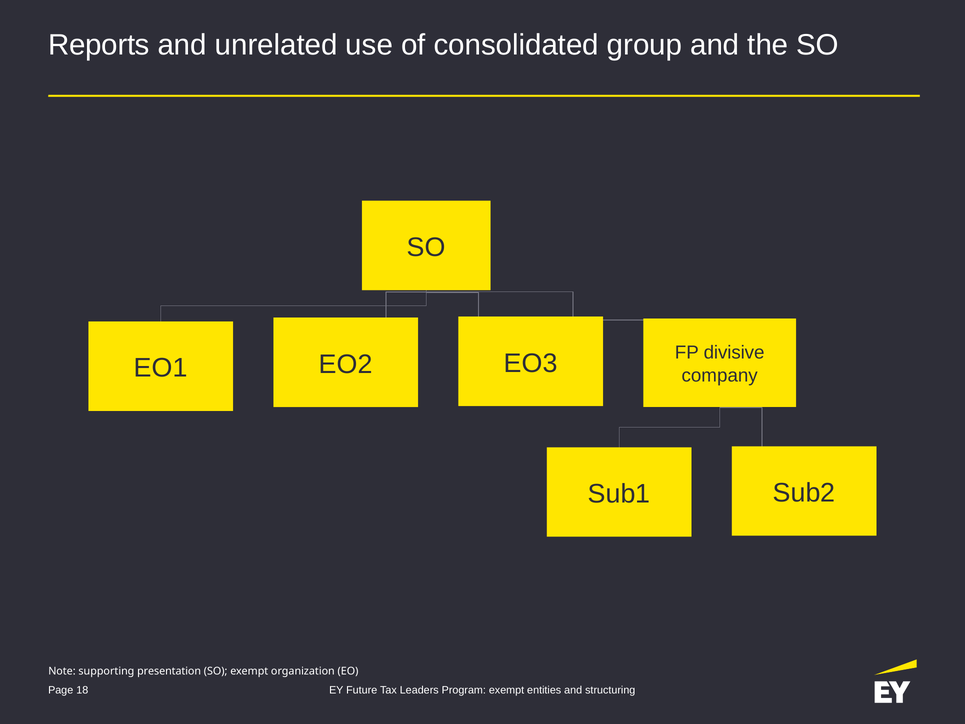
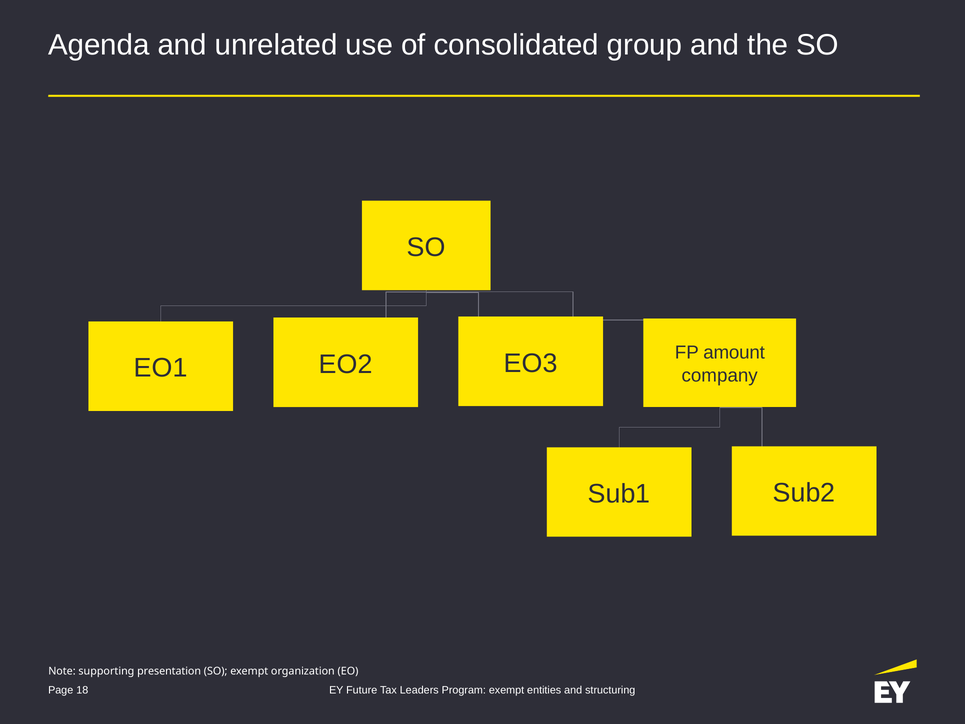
Reports: Reports -> Agenda
divisive: divisive -> amount
